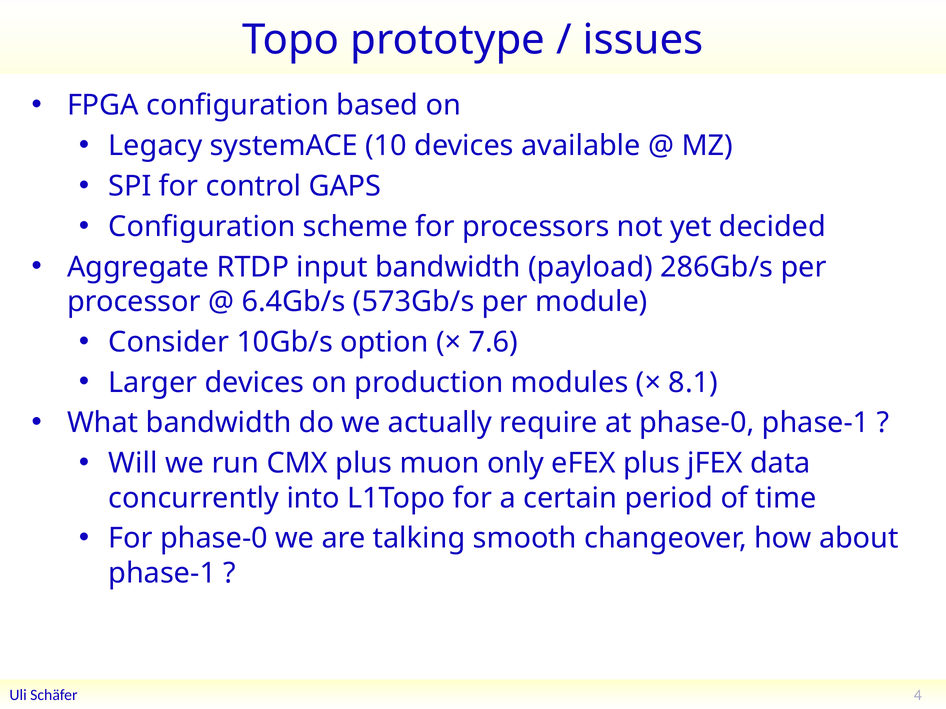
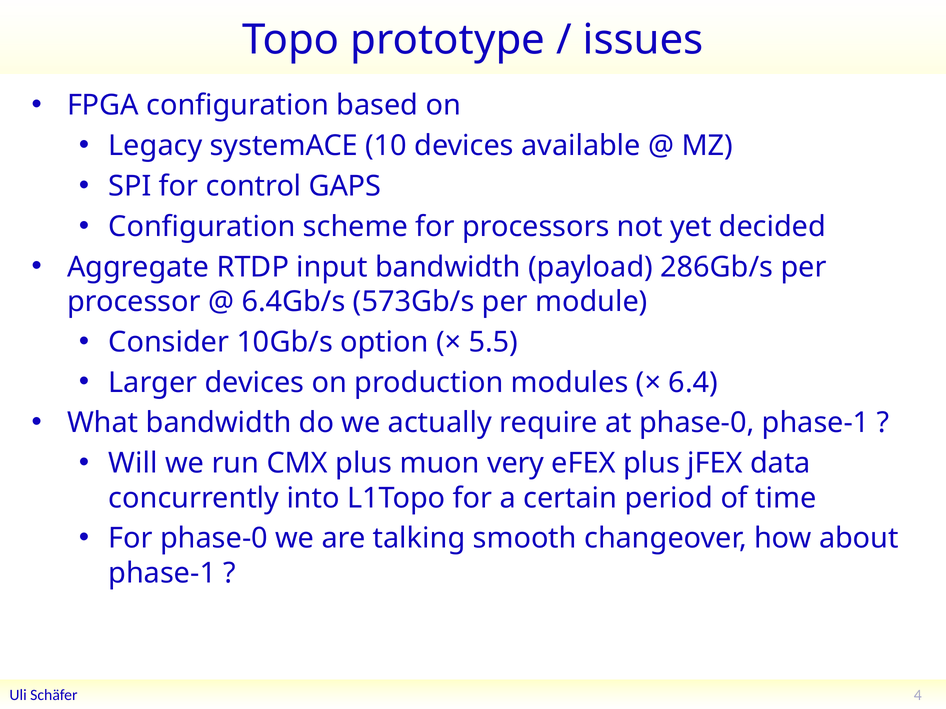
7.6: 7.6 -> 5.5
8.1: 8.1 -> 6.4
only: only -> very
